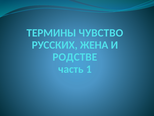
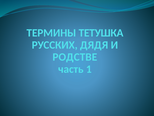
ЧУВСТВО: ЧУВСТВО -> ТЕТУШКА
ЖЕНА: ЖЕНА -> ДЯДЯ
